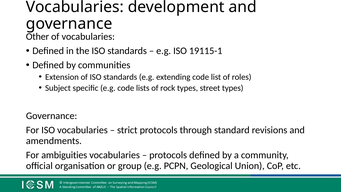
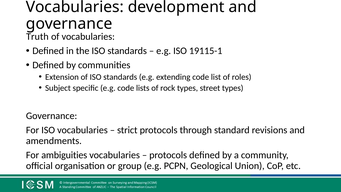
Other: Other -> Truth
